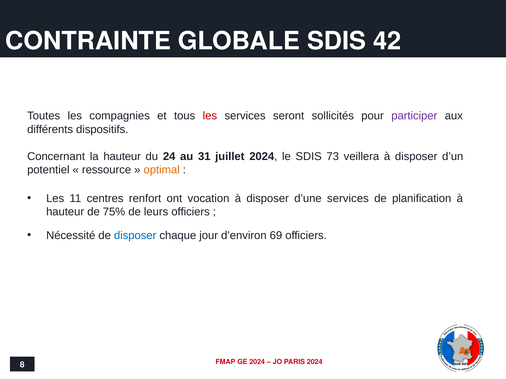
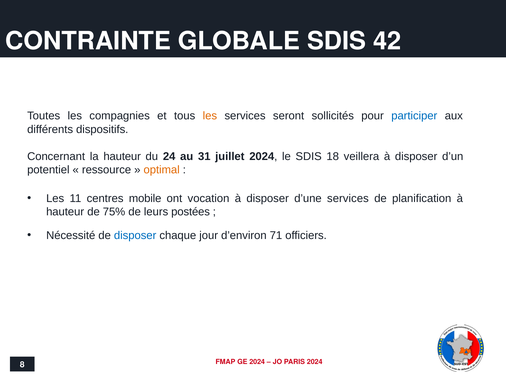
les at (210, 116) colour: red -> orange
participer colour: purple -> blue
73: 73 -> 18
renfort: renfort -> mobile
leurs officiers: officiers -> postées
69: 69 -> 71
